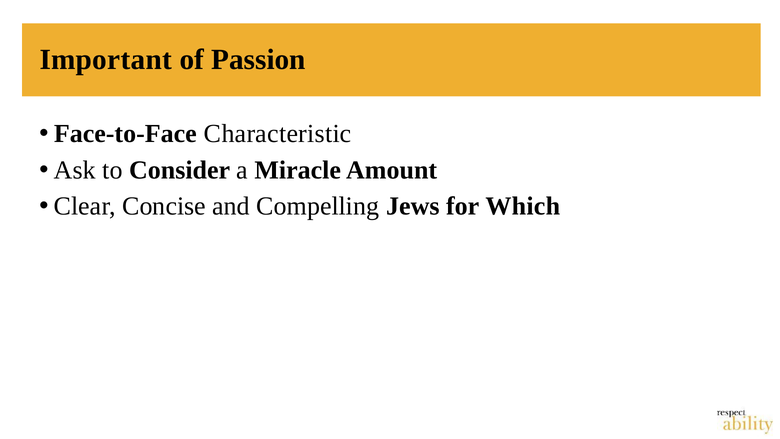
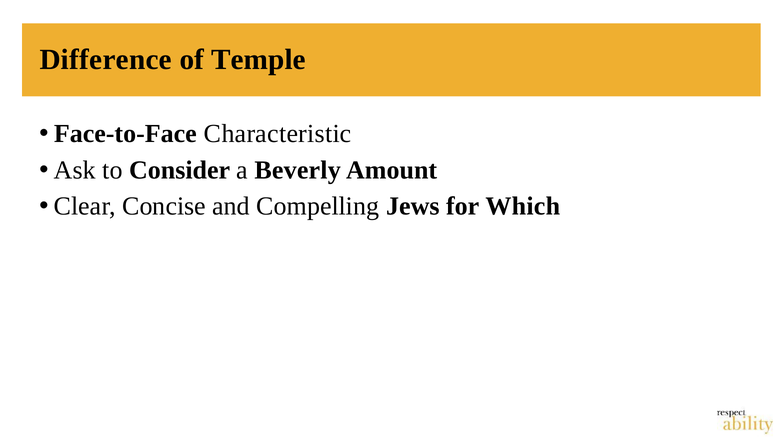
Important: Important -> Difference
Passion: Passion -> Temple
Miracle: Miracle -> Beverly
